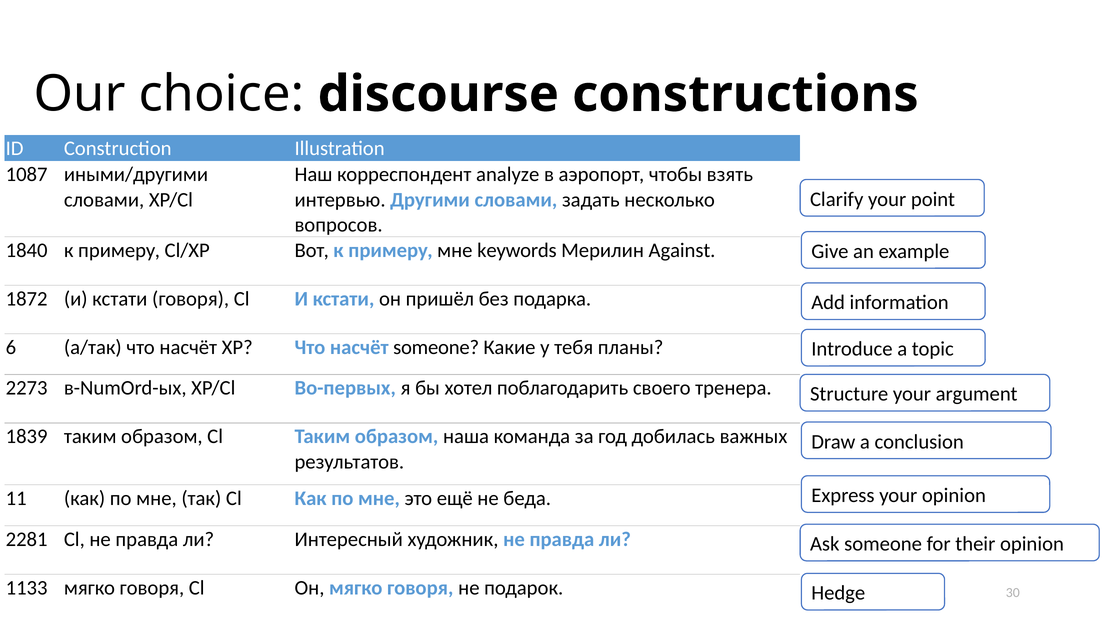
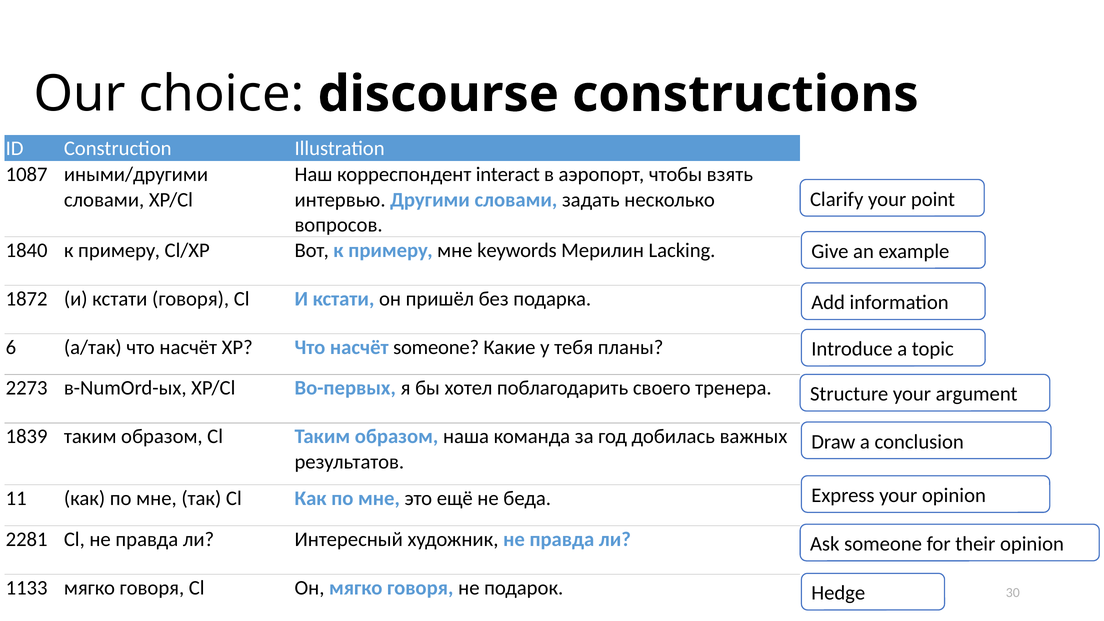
analyze: analyze -> interact
Against: Against -> Lacking
